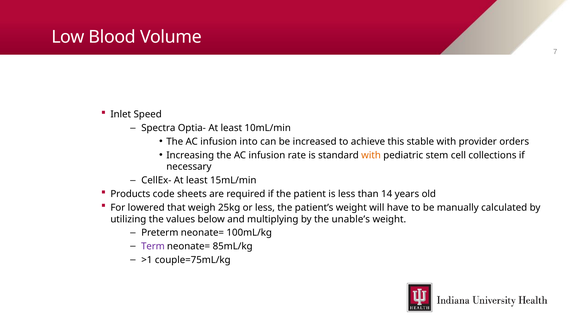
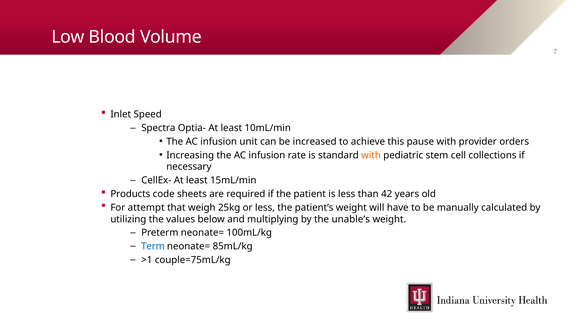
into: into -> unit
stable: stable -> pause
14: 14 -> 42
lowered: lowered -> attempt
Term colour: purple -> blue
